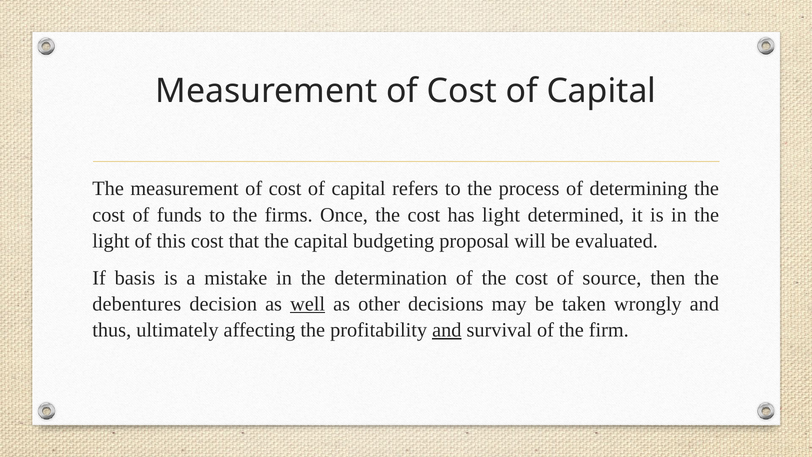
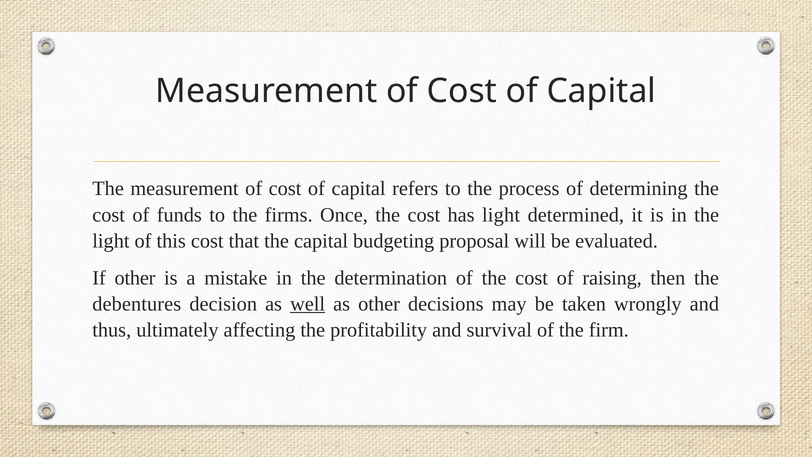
If basis: basis -> other
source: source -> raising
and at (447, 330) underline: present -> none
